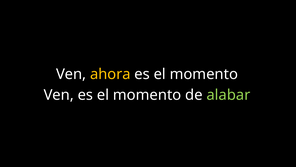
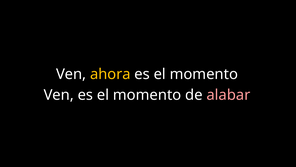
alabar colour: light green -> pink
